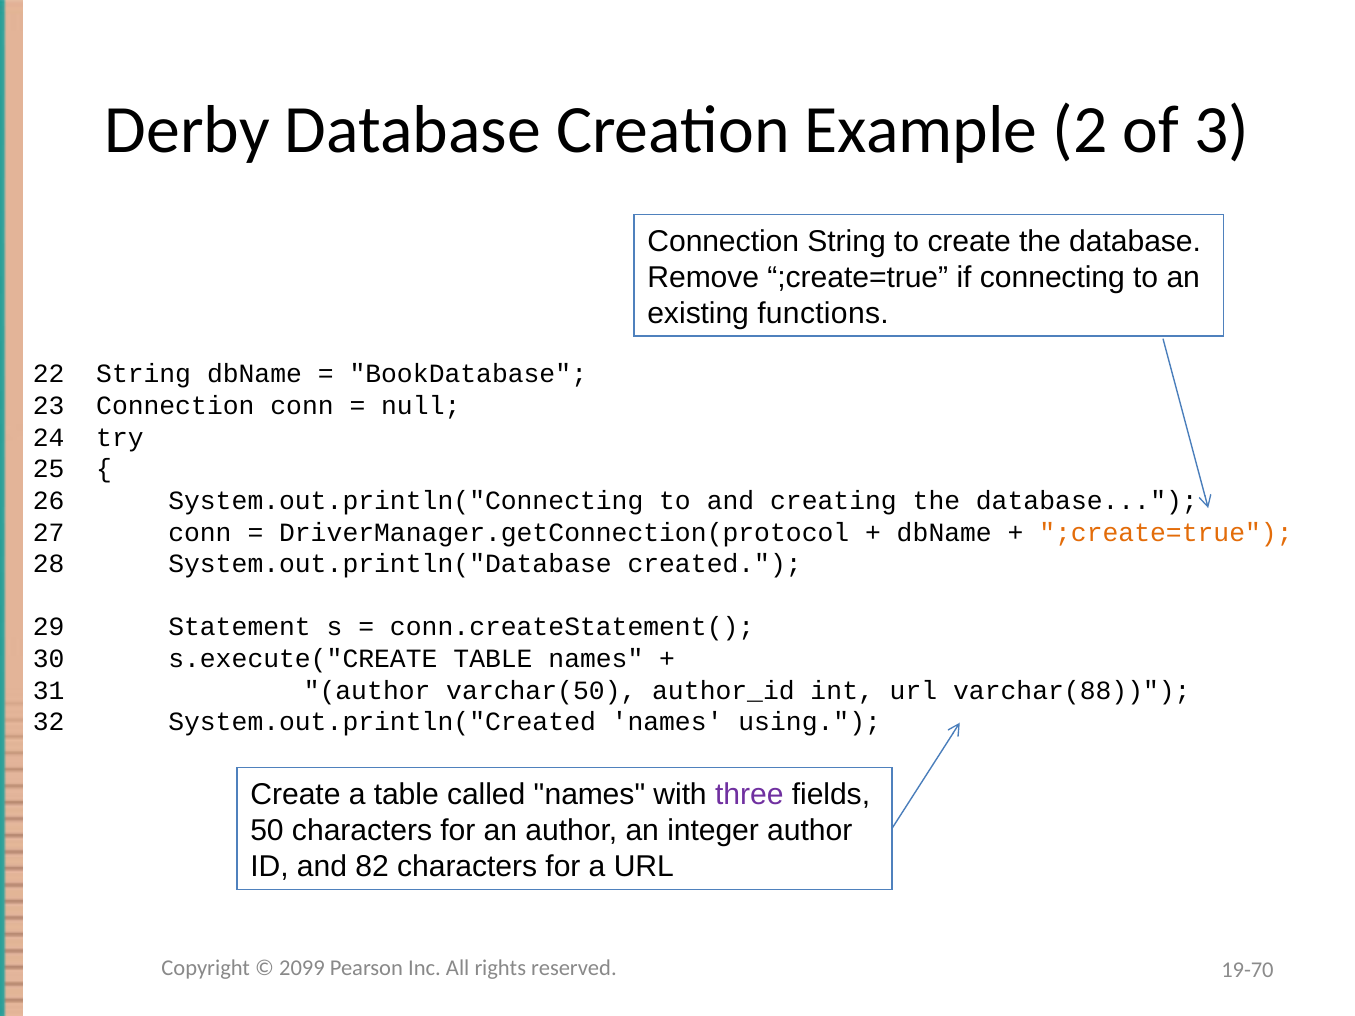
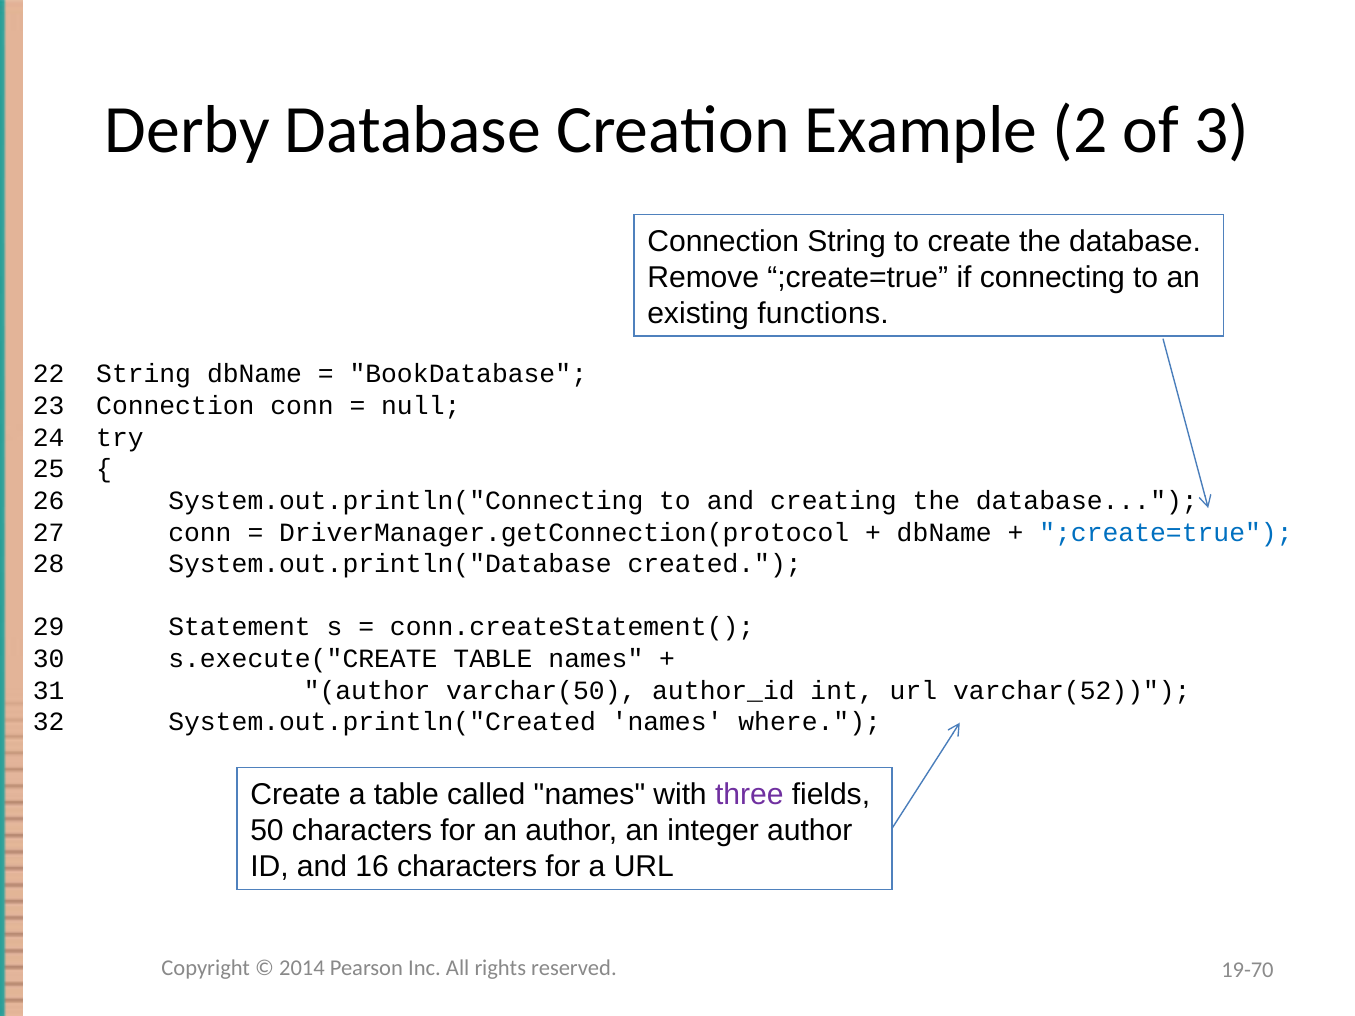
;create=true at (1166, 533) colour: orange -> blue
varchar(88: varchar(88 -> varchar(52
using: using -> where
82: 82 -> 16
2099: 2099 -> 2014
